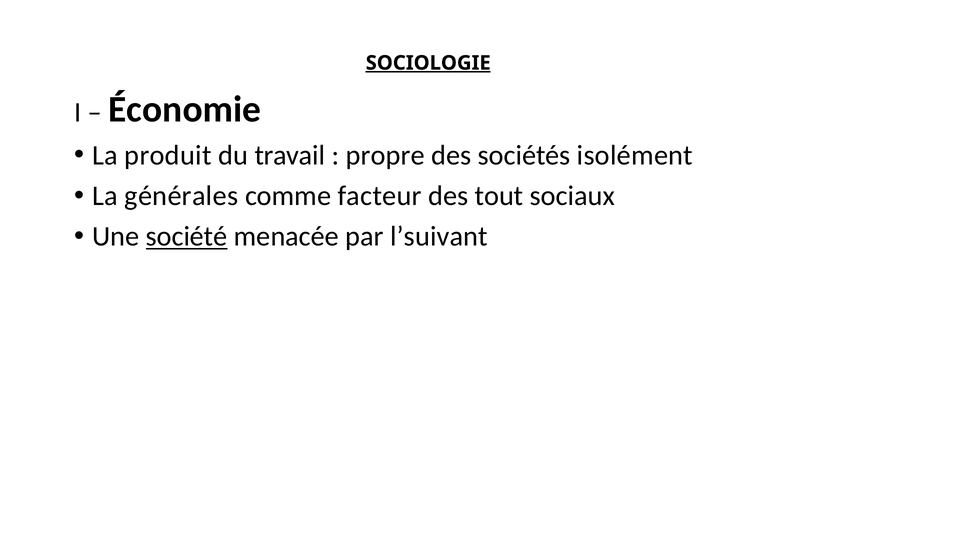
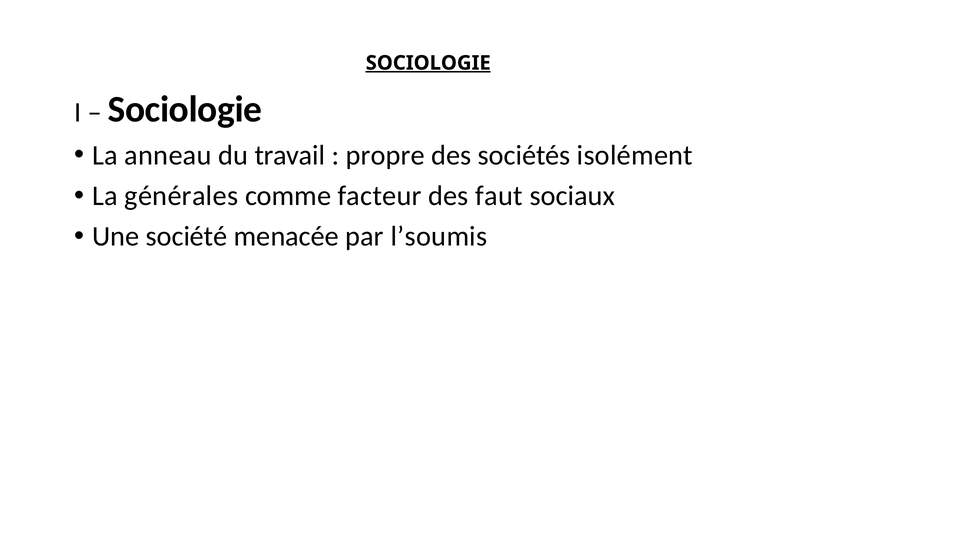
Économie at (185, 109): Économie -> Sociologie
produit: produit -> anneau
tout: tout -> faut
société underline: present -> none
l’suivant: l’suivant -> l’soumis
